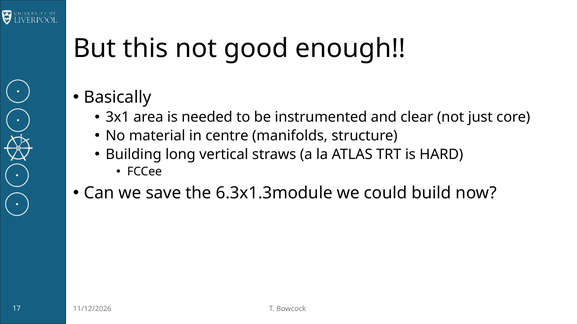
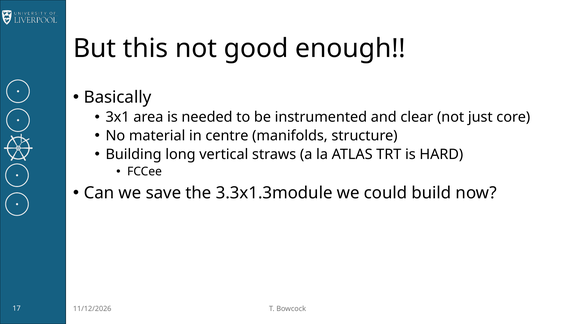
6.3x1.3module: 6.3x1.3module -> 3.3x1.3module
